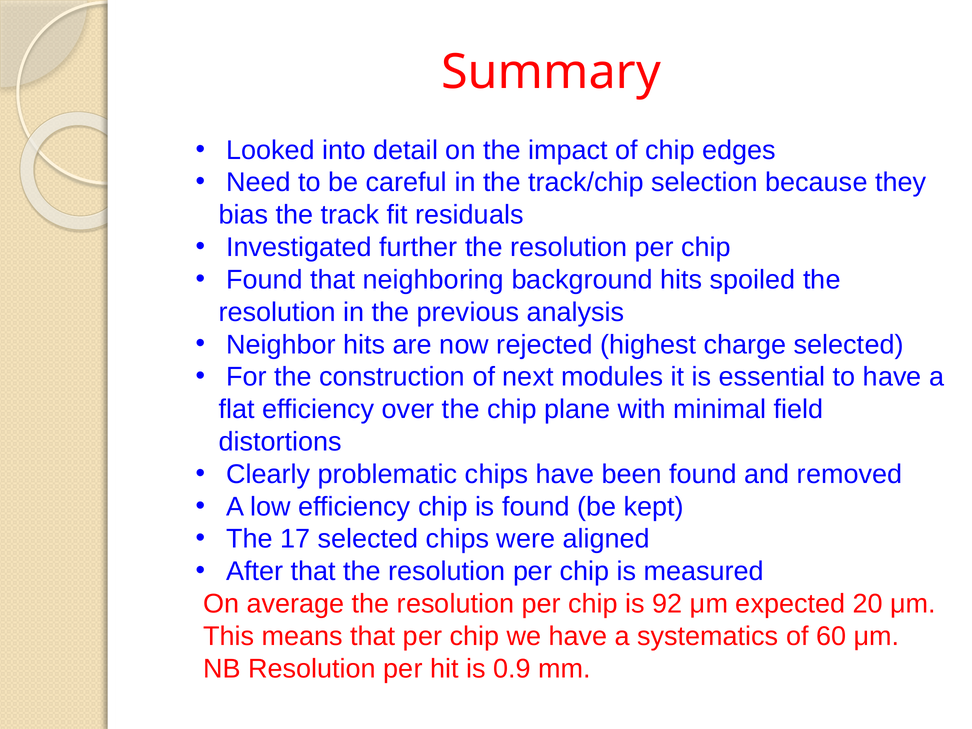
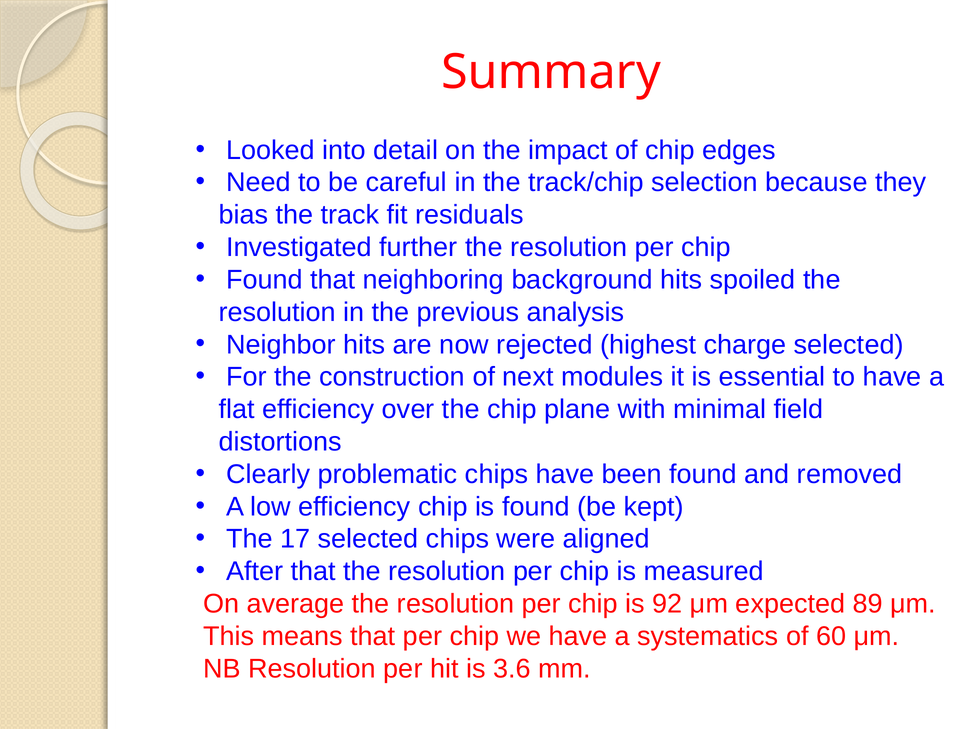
20: 20 -> 89
0.9: 0.9 -> 3.6
